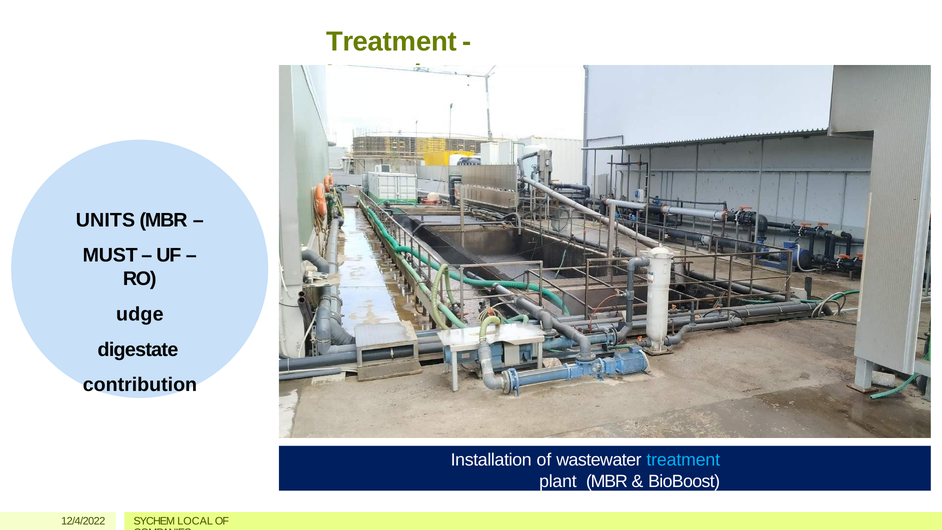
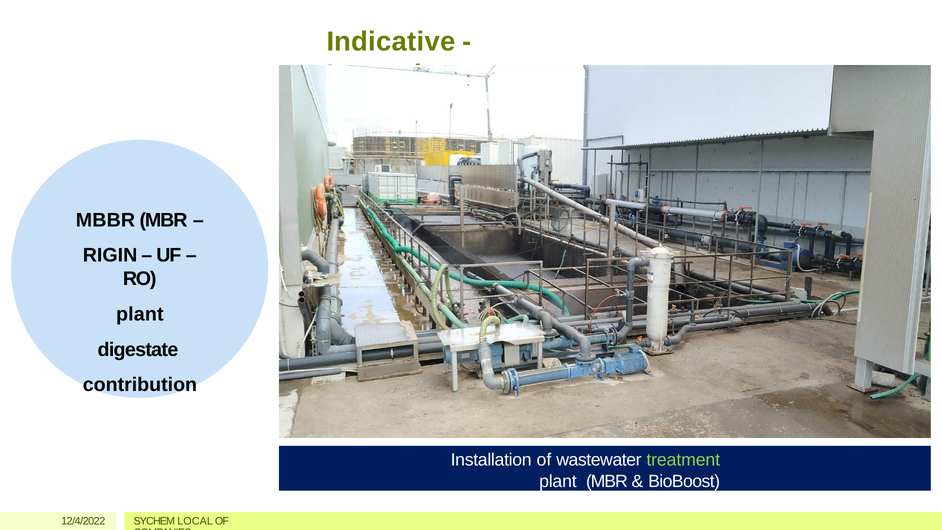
Treatment at (391, 41): Treatment -> Indicative
UNITS: UNITS -> MBBR
MUST: MUST -> RIGIN
udge at (140, 314): udge -> plant
treatment at (683, 460) colour: light blue -> light green
